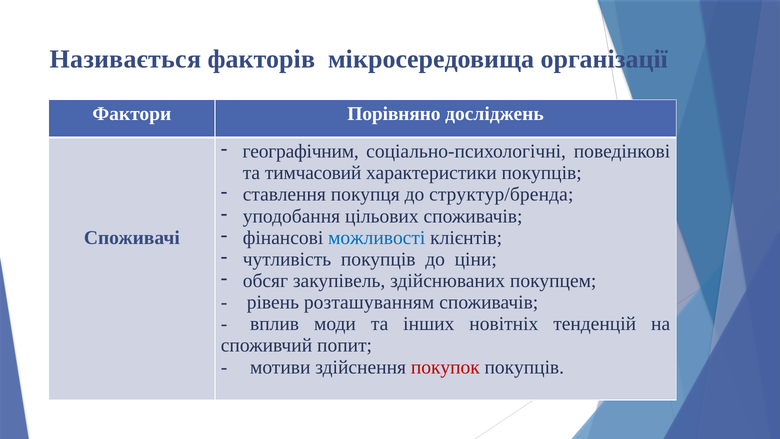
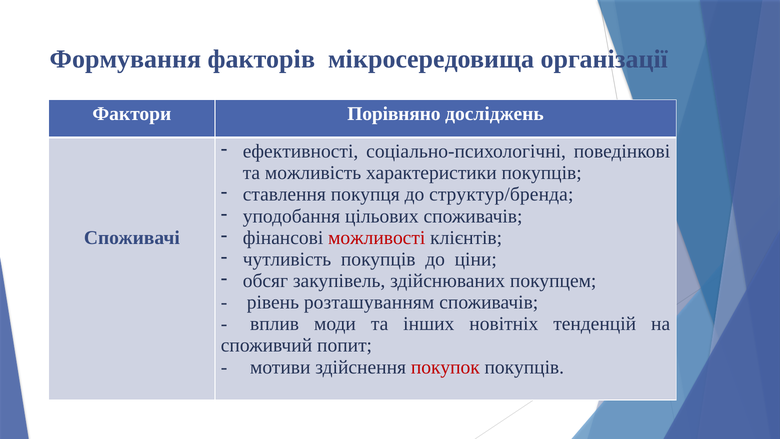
Називається: Називається -> Формування
географічним: географічним -> ефективності
тимчасовий: тимчасовий -> можливість
можливості colour: blue -> red
